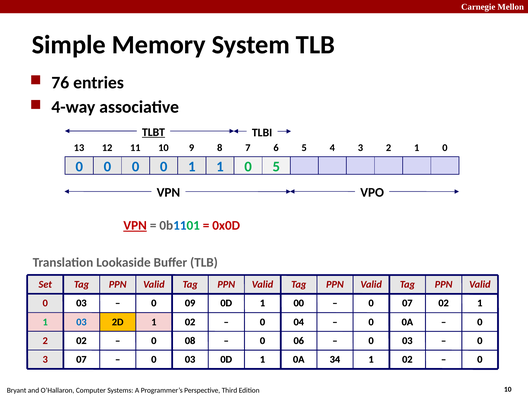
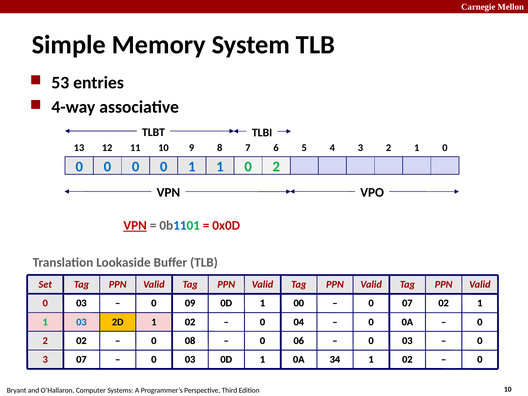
76: 76 -> 53
TLBT underline: present -> none
0 5: 5 -> 2
